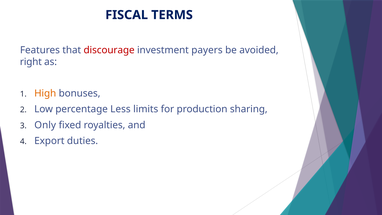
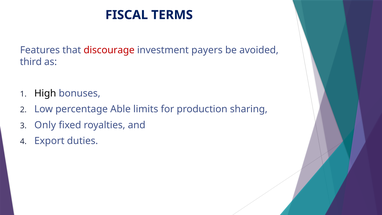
right: right -> third
High colour: orange -> black
Less: Less -> Able
